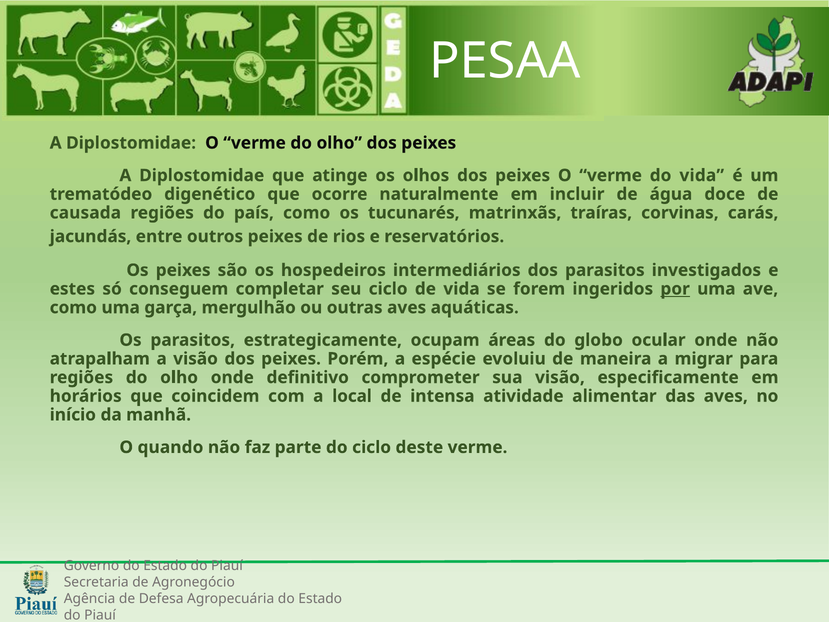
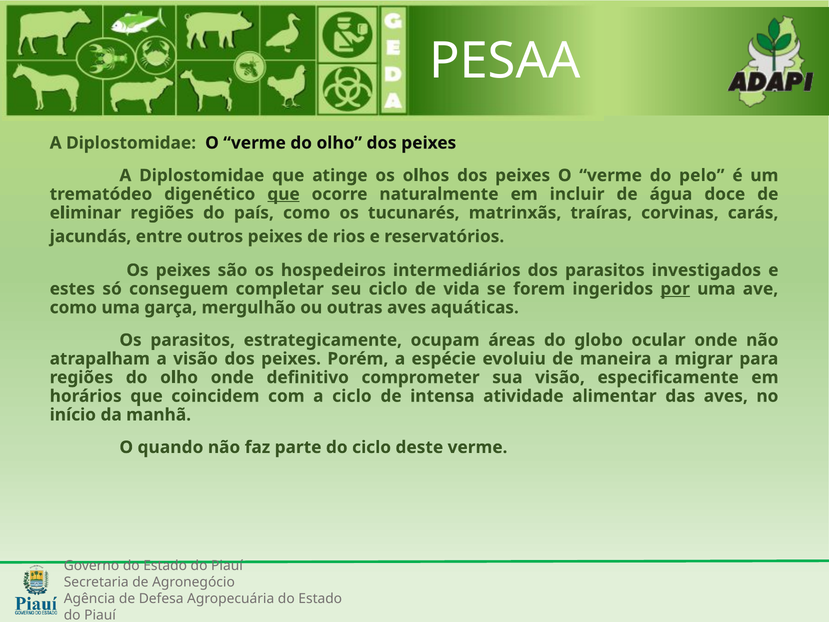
do vida: vida -> pelo
que at (283, 194) underline: none -> present
causada: causada -> eliminar
a local: local -> ciclo
